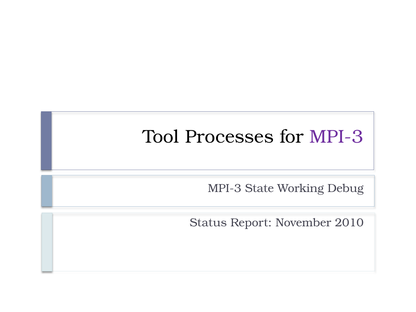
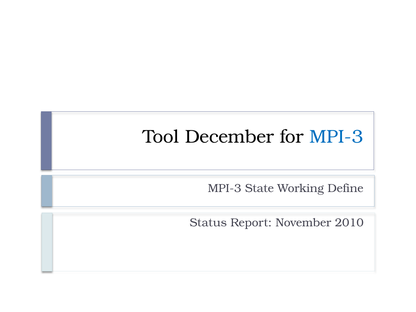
Processes: Processes -> December
MPI-3 at (336, 137) colour: purple -> blue
Debug: Debug -> Define
